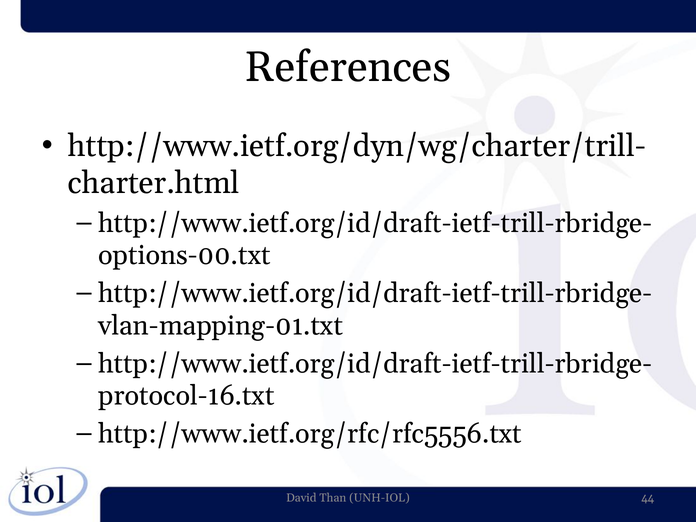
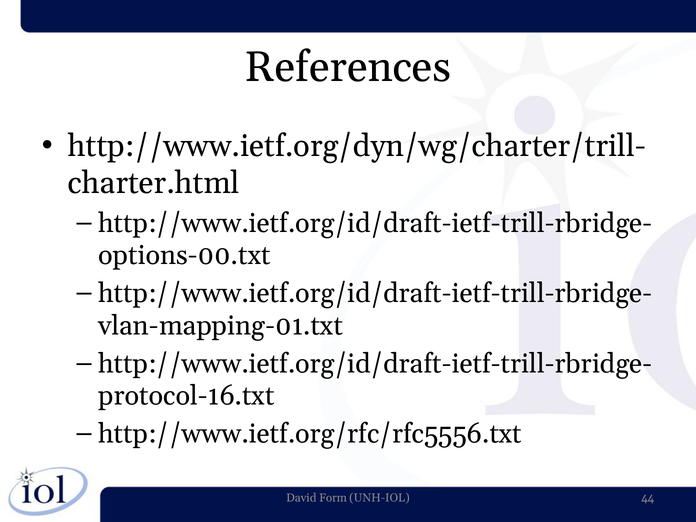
Than: Than -> Form
